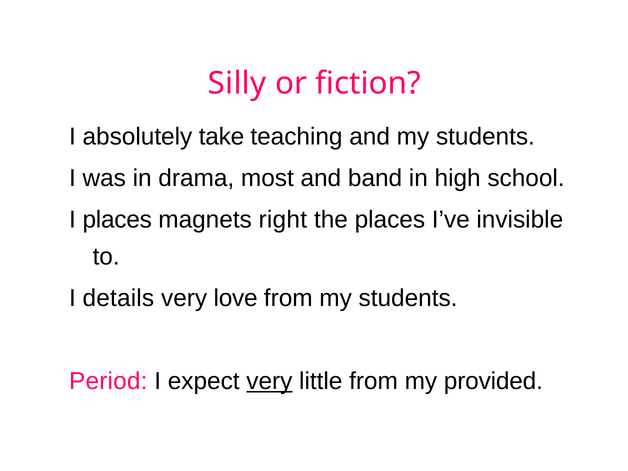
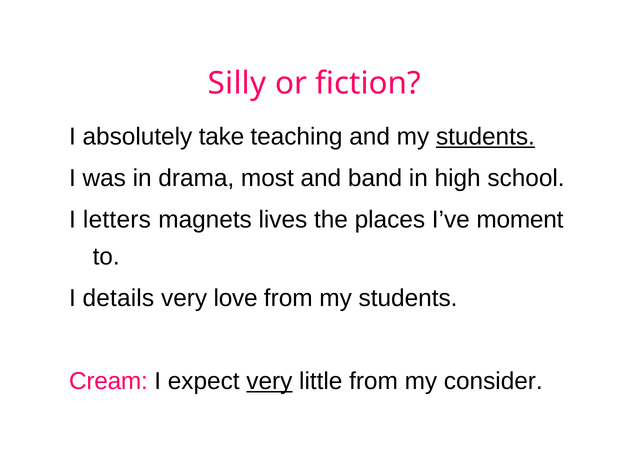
students at (485, 137) underline: none -> present
I places: places -> letters
right: right -> lives
invisible: invisible -> moment
Period: Period -> Cream
provided: provided -> consider
